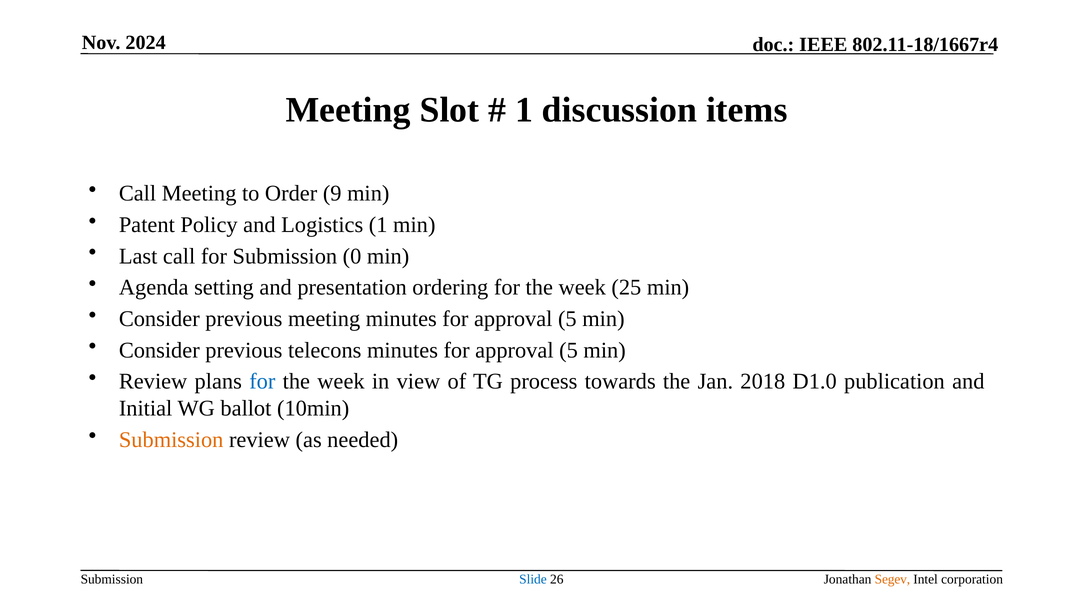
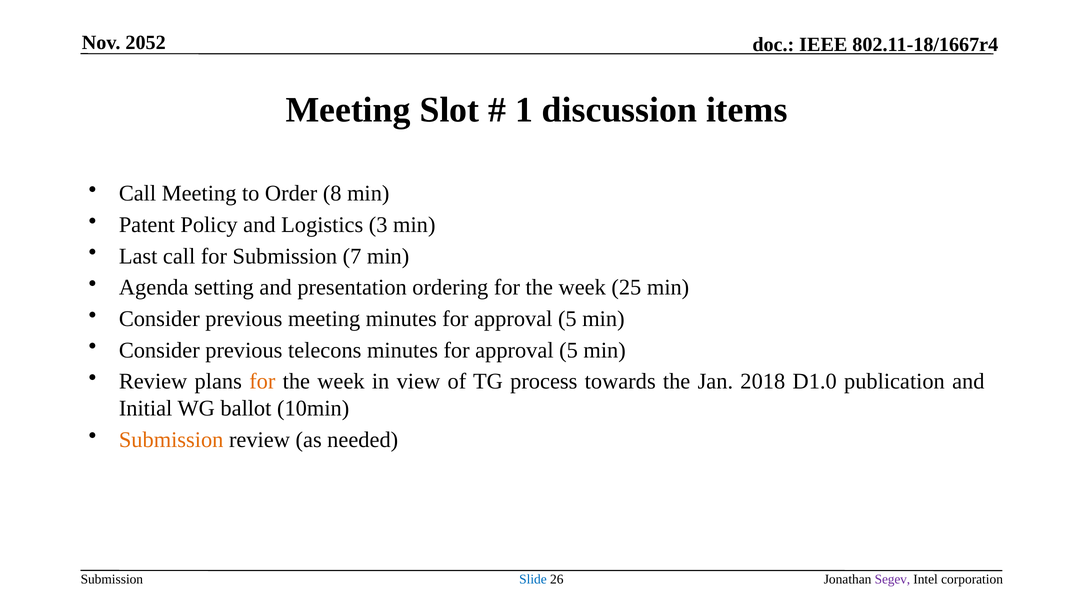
2024: 2024 -> 2052
9: 9 -> 8
Logistics 1: 1 -> 3
0: 0 -> 7
for at (262, 382) colour: blue -> orange
Segev colour: orange -> purple
